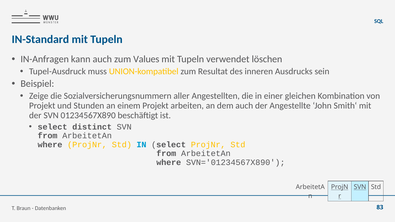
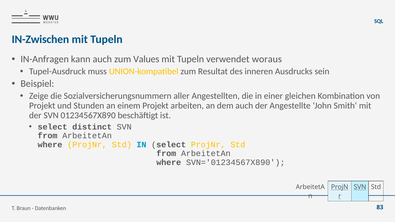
IN-Standard: IN-Standard -> IN-Zwischen
löschen: löschen -> woraus
